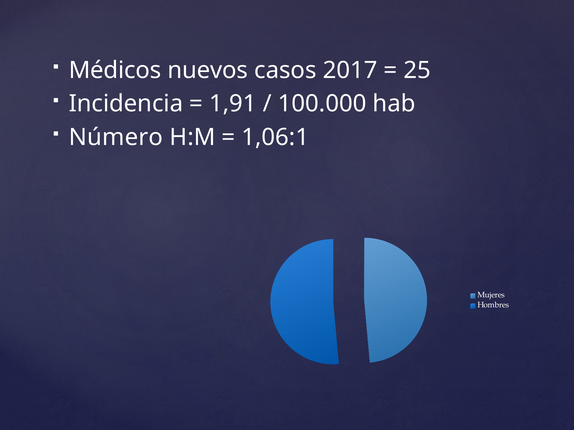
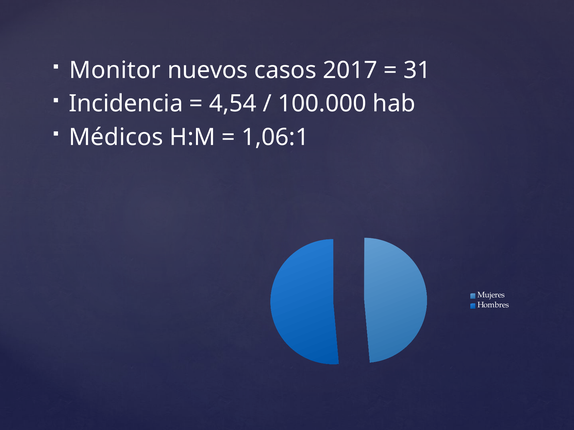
Médicos: Médicos -> Monitor
25: 25 -> 31
1,91: 1,91 -> 4,54
Número: Número -> Médicos
